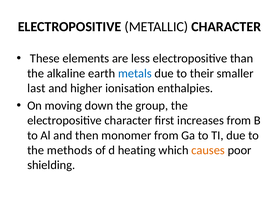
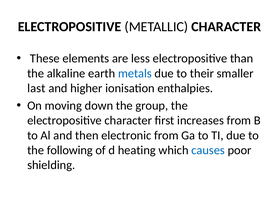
monomer: monomer -> electronic
methods: methods -> following
causes colour: orange -> blue
